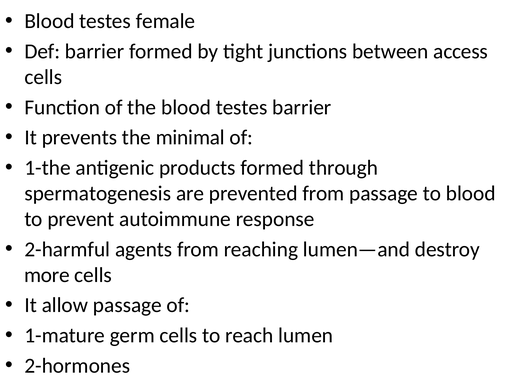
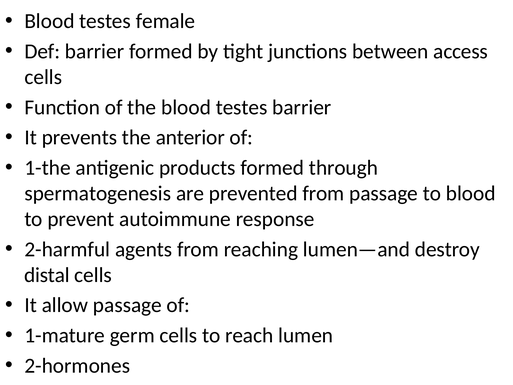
minimal: minimal -> anterior
more: more -> distal
